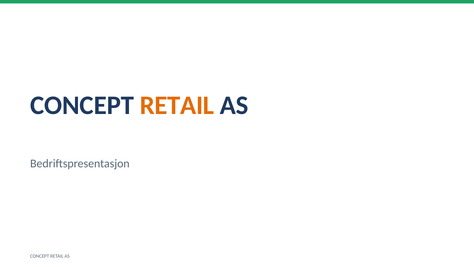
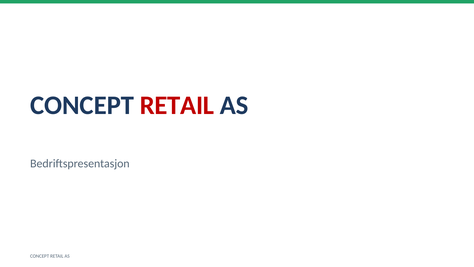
RETAIL at (177, 105) colour: orange -> red
